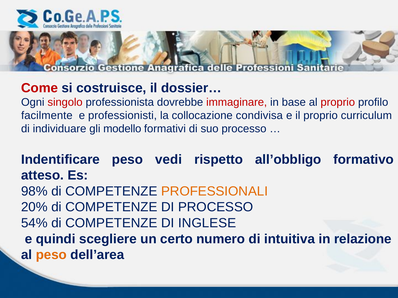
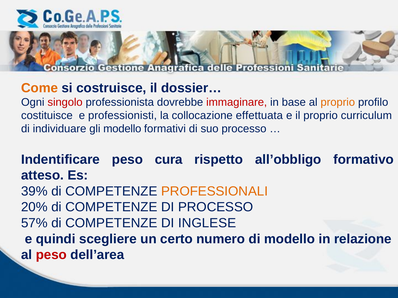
Come colour: red -> orange
proprio at (338, 102) colour: red -> orange
facilmente: facilmente -> costituisce
condivisa: condivisa -> effettuata
vedi: vedi -> cura
98%: 98% -> 39%
54%: 54% -> 57%
di intuitiva: intuitiva -> modello
peso at (51, 255) colour: orange -> red
